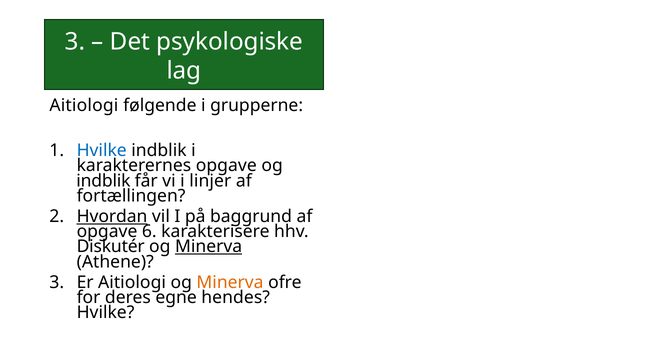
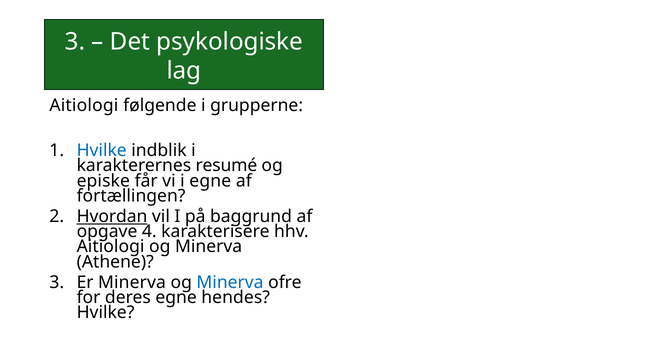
karakterernes opgave: opgave -> resumé
indblik at (103, 181): indblik -> episke
i linjer: linjer -> egne
6: 6 -> 4
Diskutér at (111, 247): Diskutér -> Aitiologi
Minerva at (209, 247) underline: present -> none
Er Aitiologi: Aitiologi -> Minerva
Minerva at (230, 282) colour: orange -> blue
